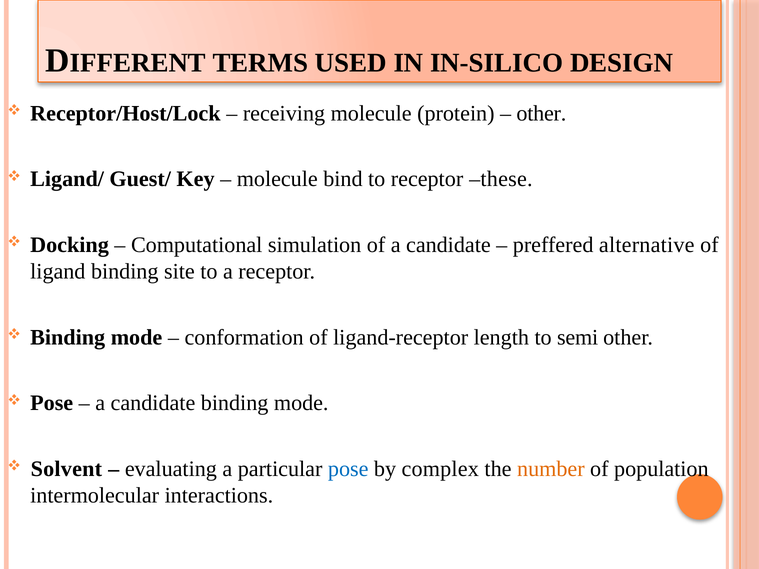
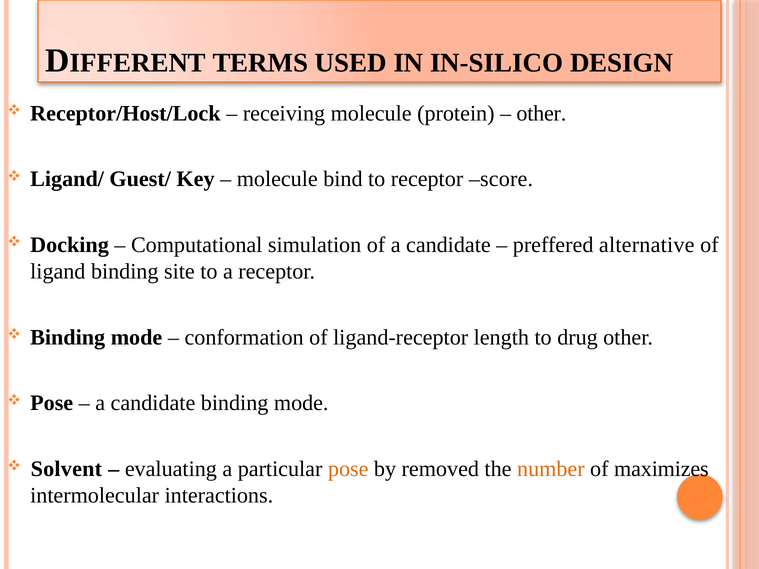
these: these -> score
semi: semi -> drug
pose at (348, 469) colour: blue -> orange
complex: complex -> removed
population: population -> maximizes
